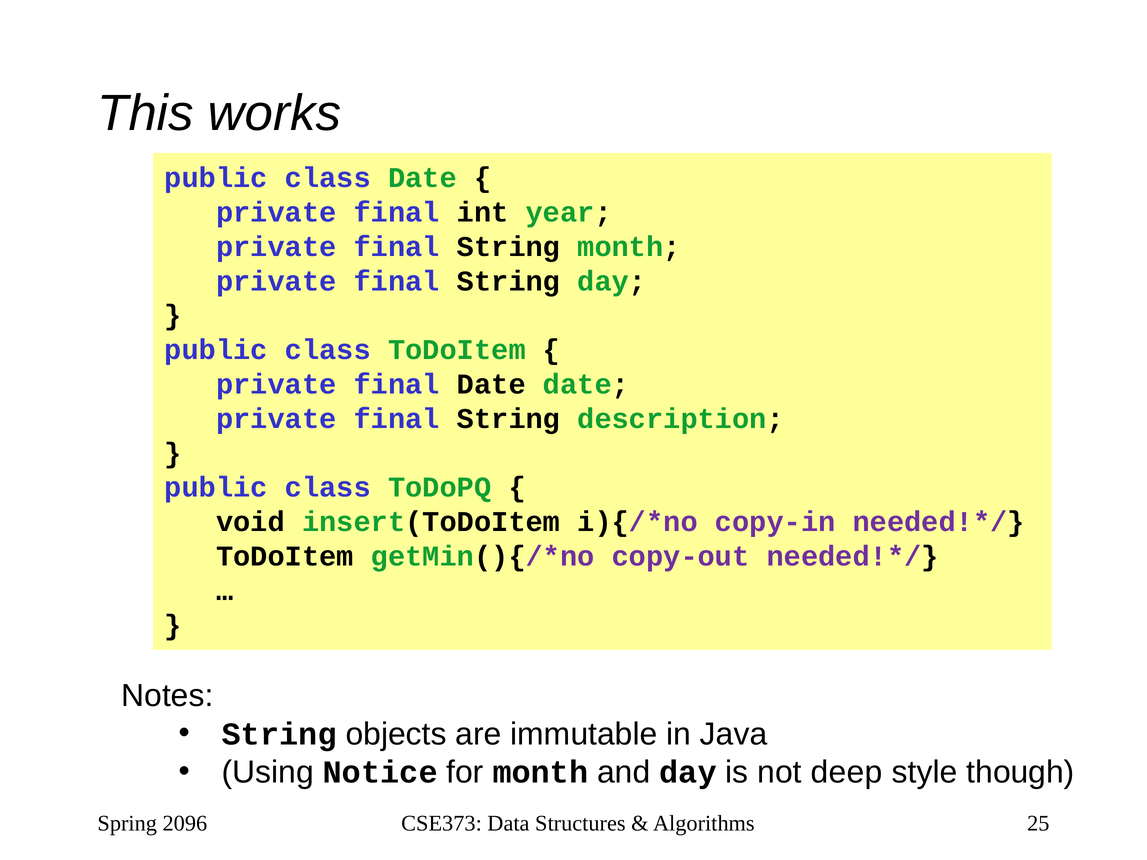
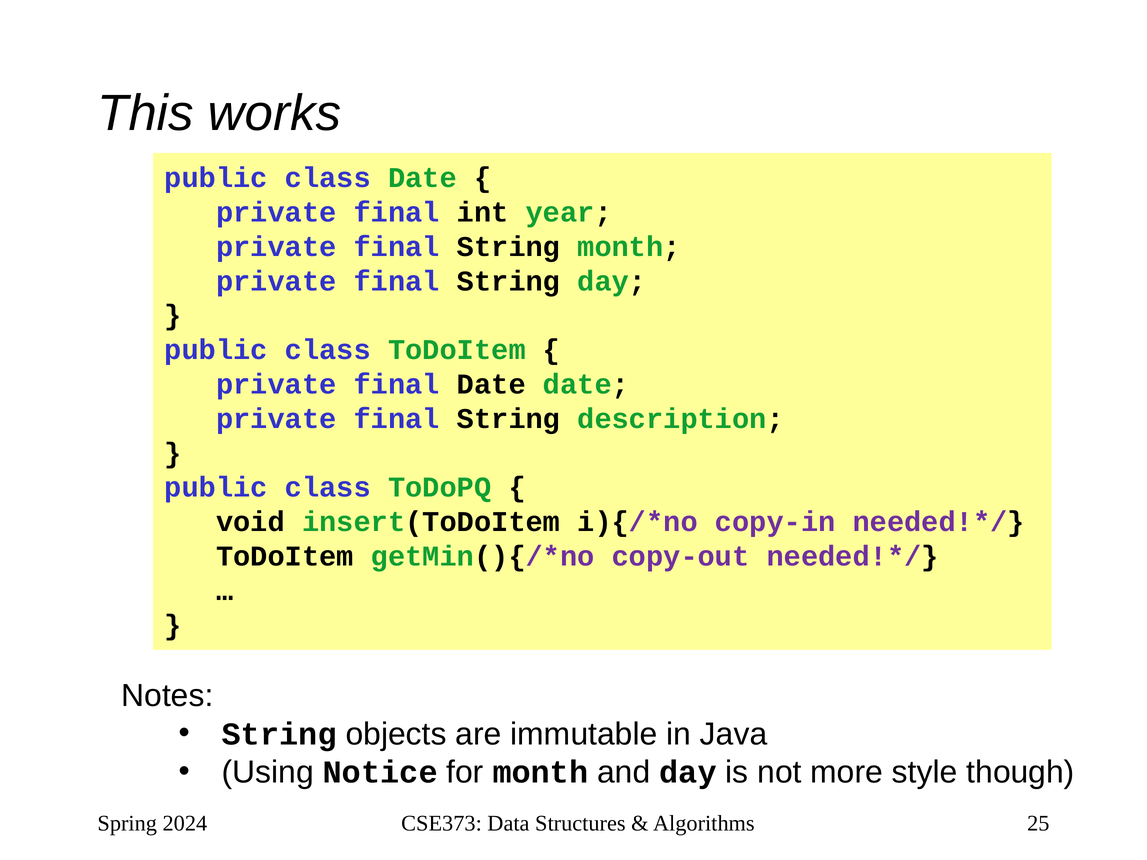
deep: deep -> more
2096: 2096 -> 2024
